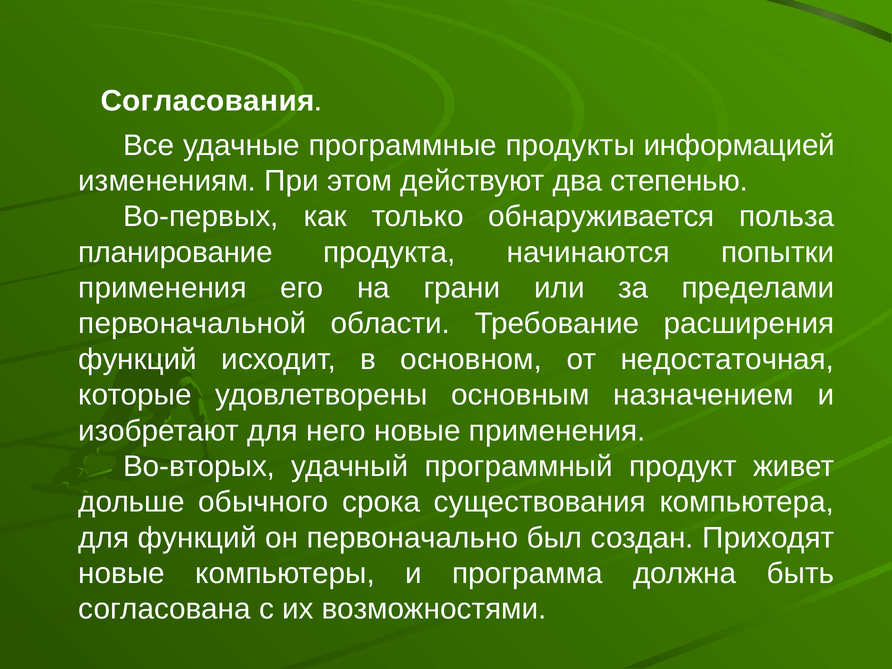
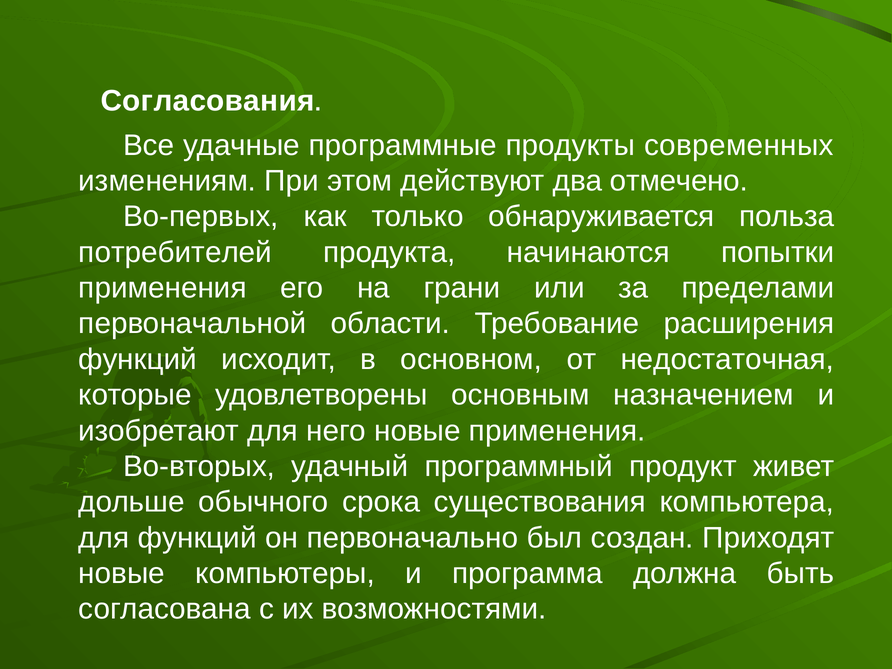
информацией: информацией -> современных
степенью: степенью -> отмечено
планирование: планирование -> потребителей
